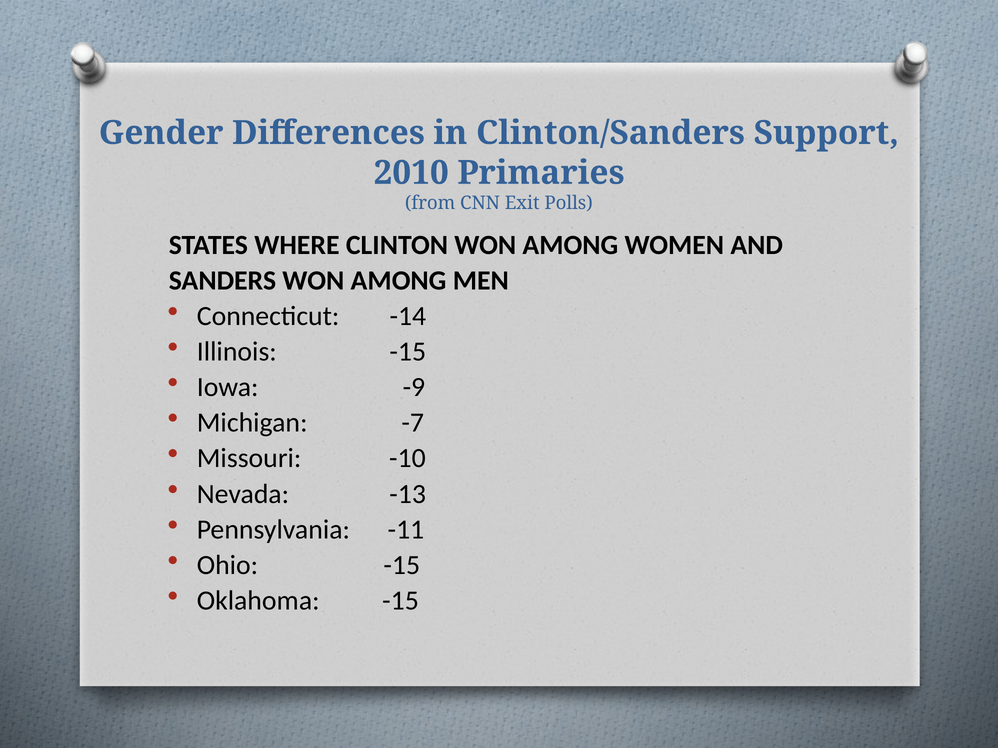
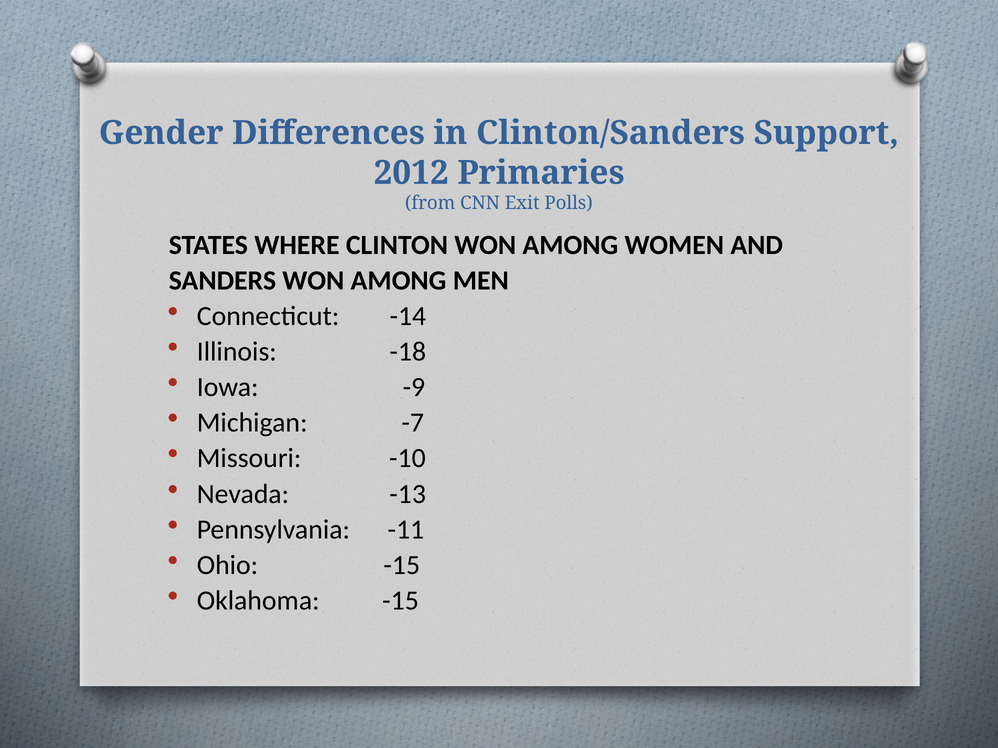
2010: 2010 -> 2012
Illinois -15: -15 -> -18
